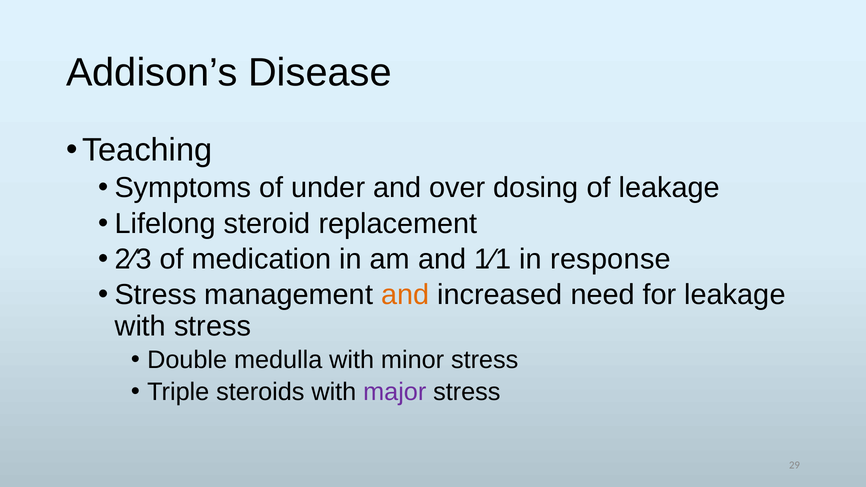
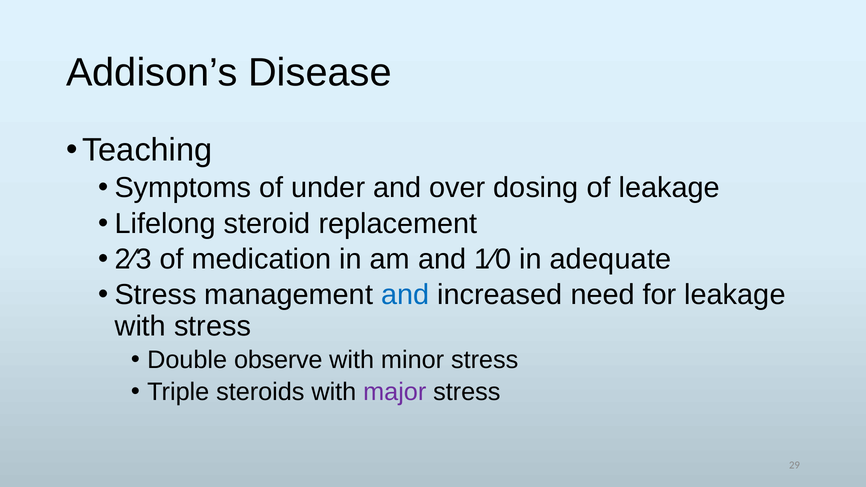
1∕1: 1∕1 -> 1∕0
response: response -> adequate
and at (405, 295) colour: orange -> blue
medulla: medulla -> observe
